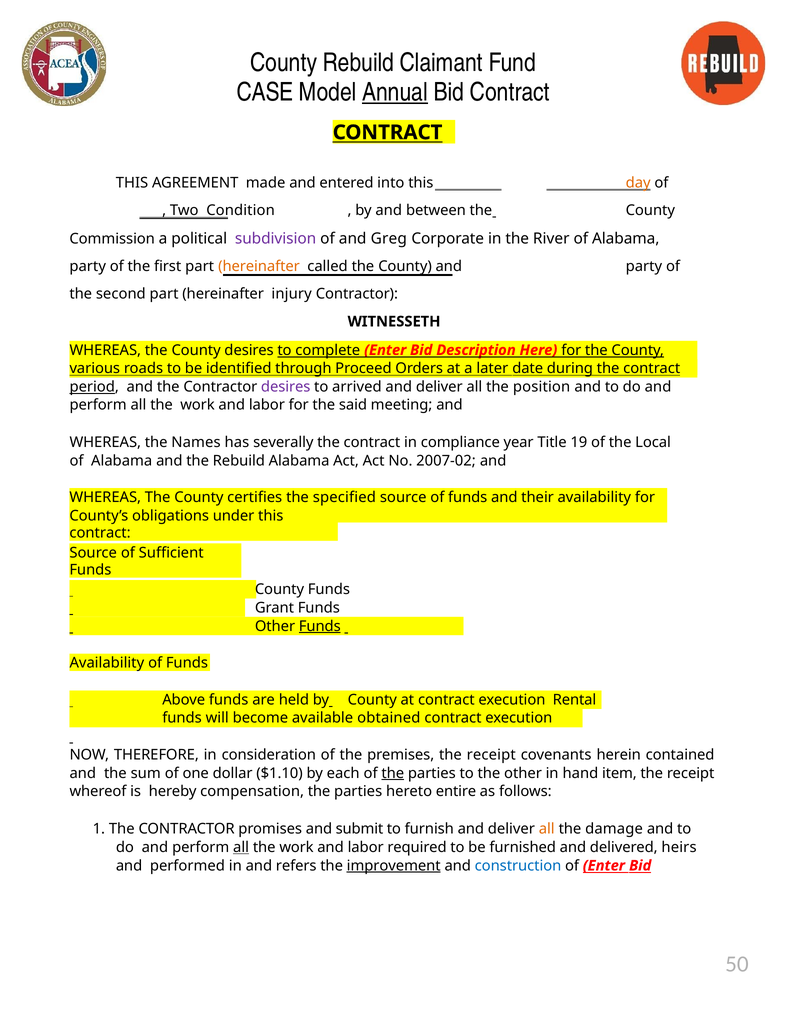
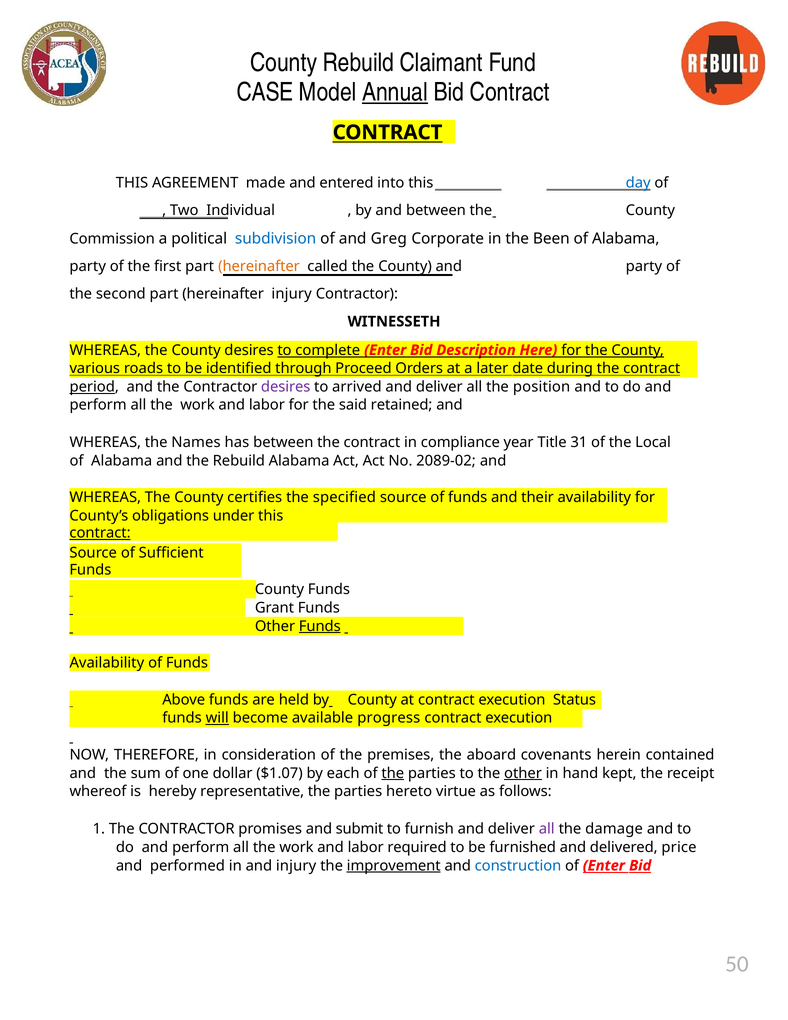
day colour: orange -> blue
Condition: Condition -> Individual
subdivision colour: purple -> blue
River: River -> Been
meeting: meeting -> retained
has severally: severally -> between
19: 19 -> 31
2007-02: 2007-02 -> 2089-02
contract at (100, 533) underline: none -> present
Rental: Rental -> Status
will underline: none -> present
obtained: obtained -> progress
premises the receipt: receipt -> aboard
$1.10: $1.10 -> $1.07
other at (523, 773) underline: none -> present
item: item -> kept
compensation: compensation -> representative
entire: entire -> virtue
all at (547, 829) colour: orange -> purple
all at (241, 847) underline: present -> none
heirs: heirs -> price
and refers: refers -> injury
